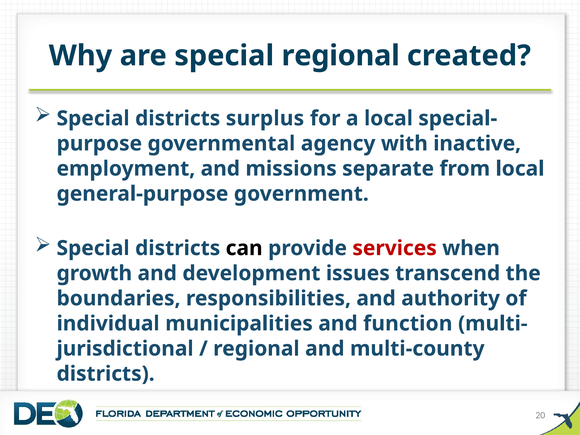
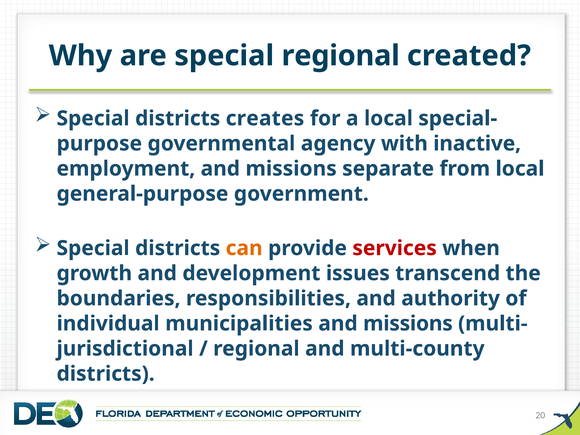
surplus: surplus -> creates
can colour: black -> orange
municipalities and function: function -> missions
